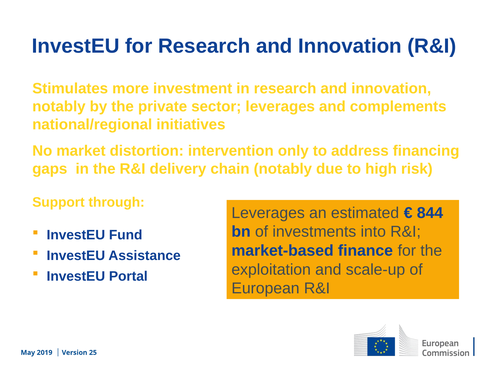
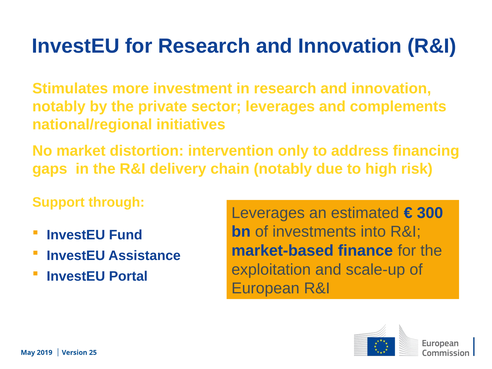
844: 844 -> 300
